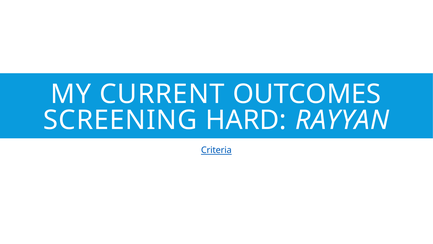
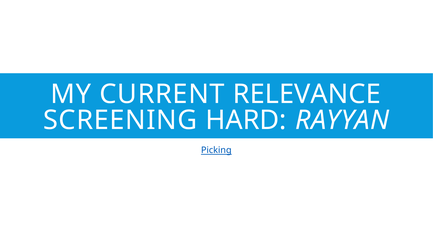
OUTCOMES: OUTCOMES -> RELEVANCE
Criteria: Criteria -> Picking
